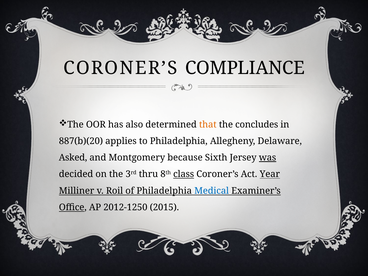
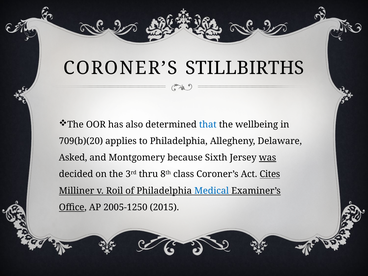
COMPLIANCE: COMPLIANCE -> STILLBIRTHS
that colour: orange -> blue
concludes: concludes -> wellbeing
887(b)(20: 887(b)(20 -> 709(b)(20
class underline: present -> none
Year: Year -> Cites
2012-1250: 2012-1250 -> 2005-1250
